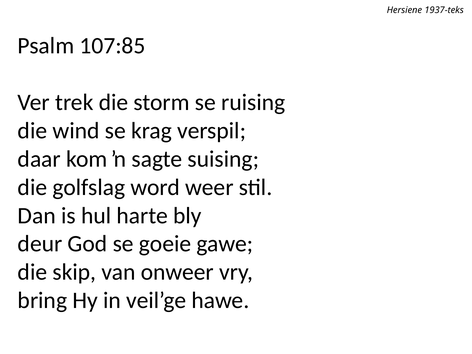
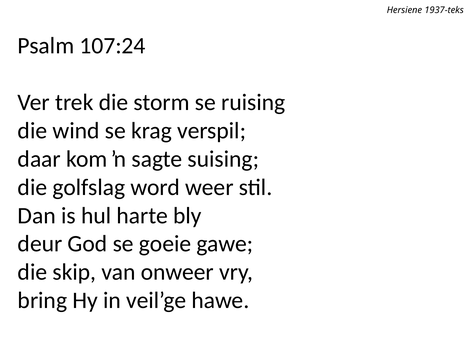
107:85: 107:85 -> 107:24
